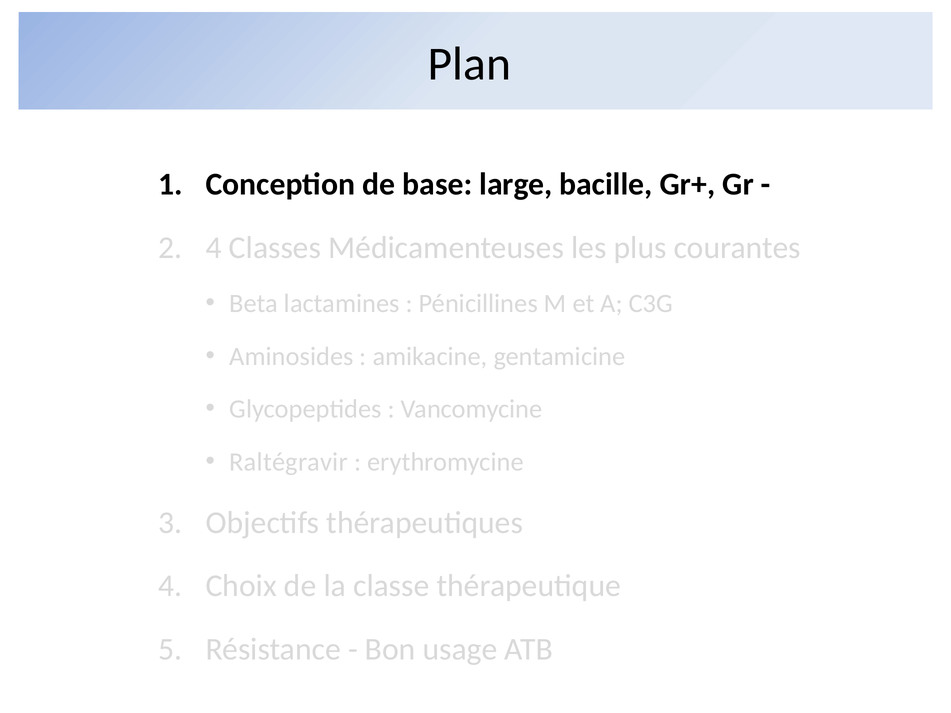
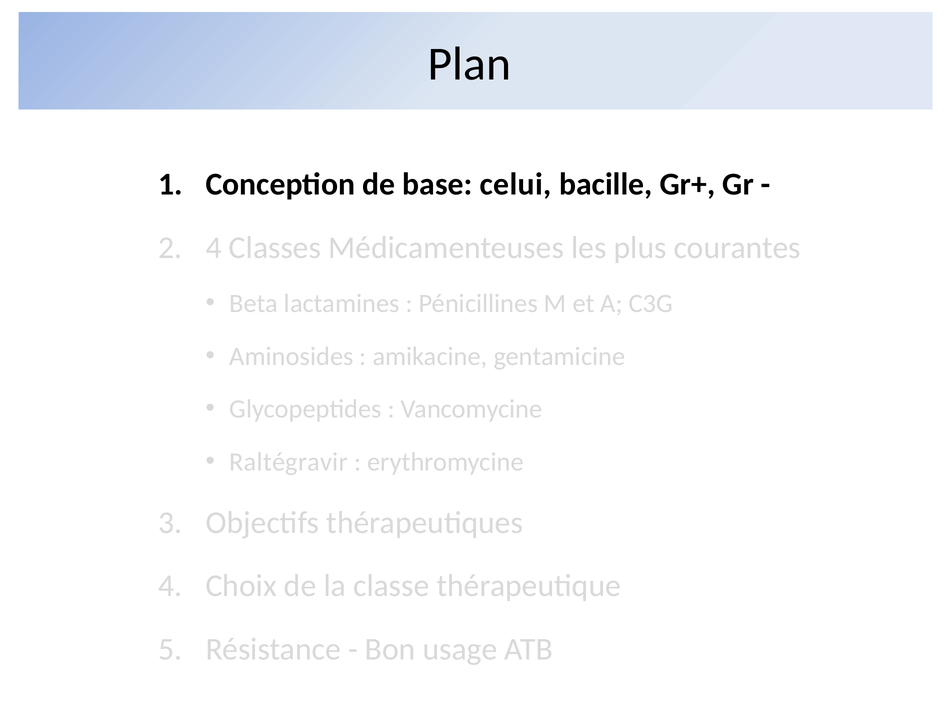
large: large -> celui
